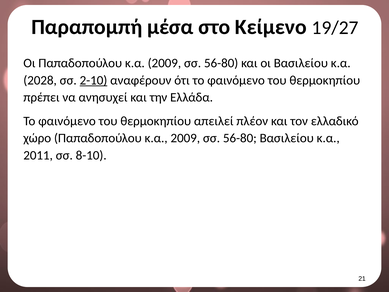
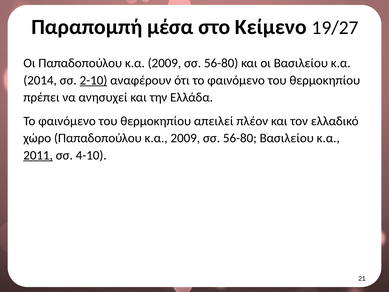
2028: 2028 -> 2014
2011 underline: none -> present
8-10: 8-10 -> 4-10
